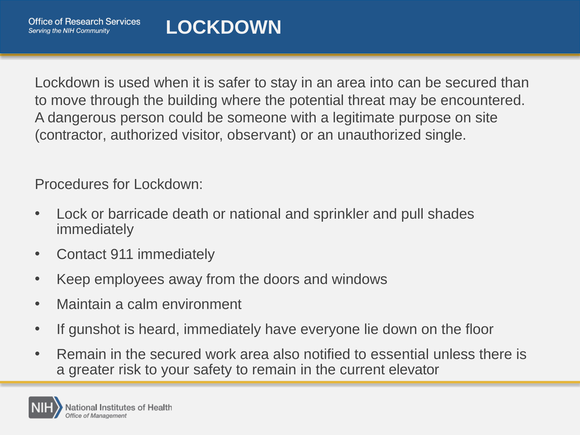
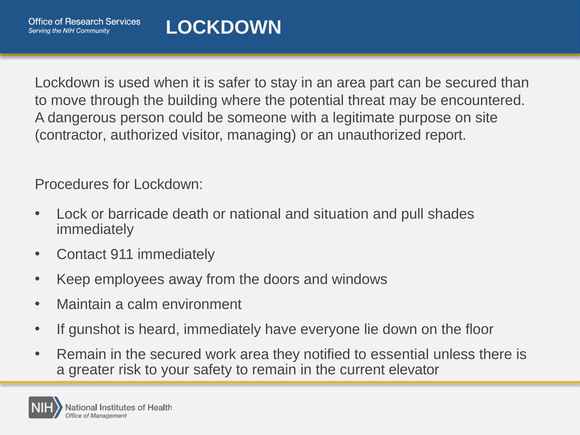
into: into -> part
observant: observant -> managing
single: single -> report
sprinkler: sprinkler -> situation
also: also -> they
